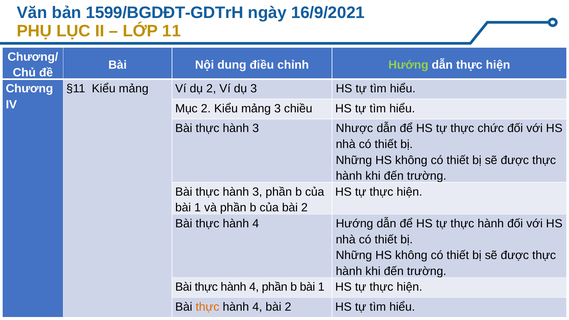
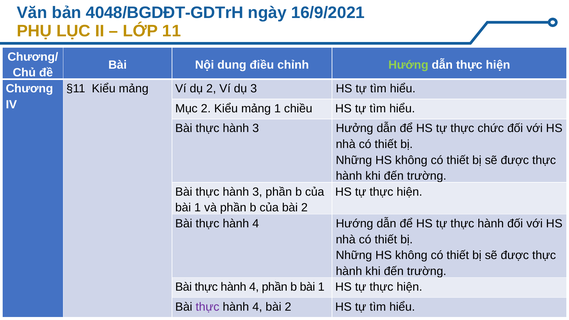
1599/BGDĐT-GDTrH: 1599/BGDĐT-GDTrH -> 4048/BGDĐT-GDTrH
mảng 3: 3 -> 1
Nhược: Nhược -> Hưởng
thực at (208, 307) colour: orange -> purple
